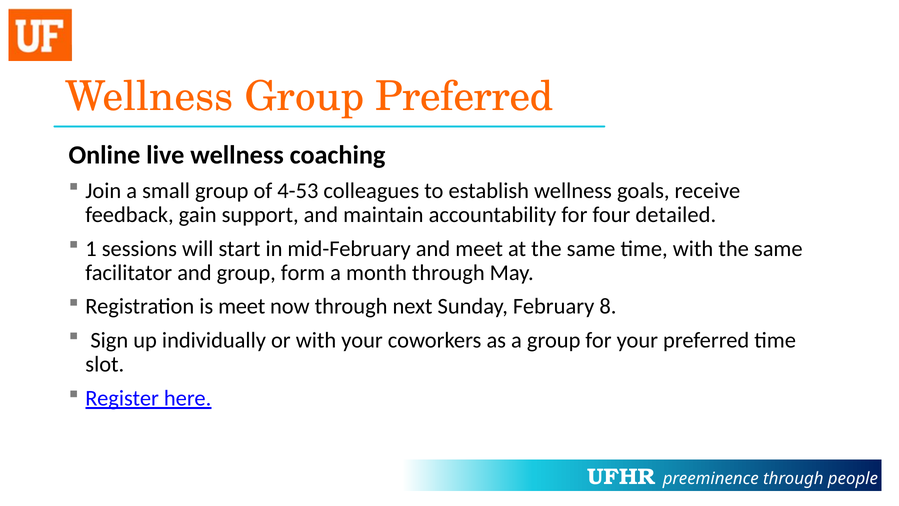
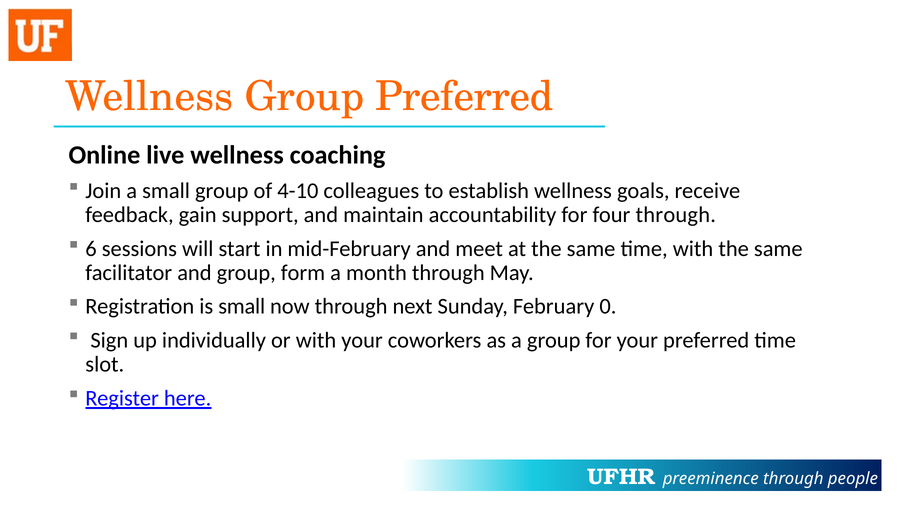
4-53: 4-53 -> 4-10
four detailed: detailed -> through
1: 1 -> 6
is meet: meet -> small
8: 8 -> 0
